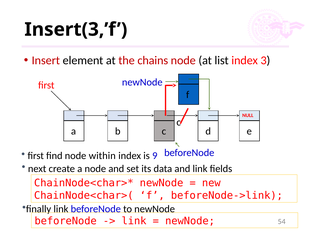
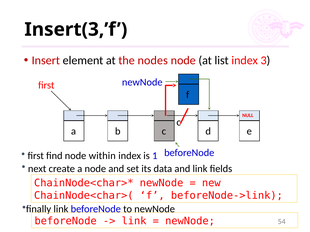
chains: chains -> nodes
9: 9 -> 1
